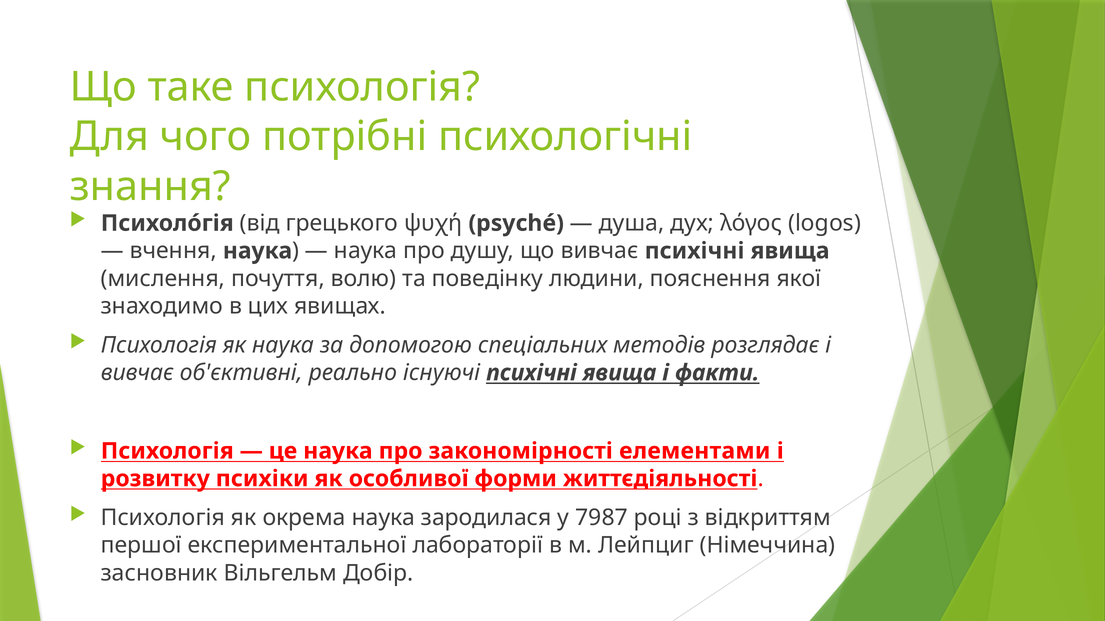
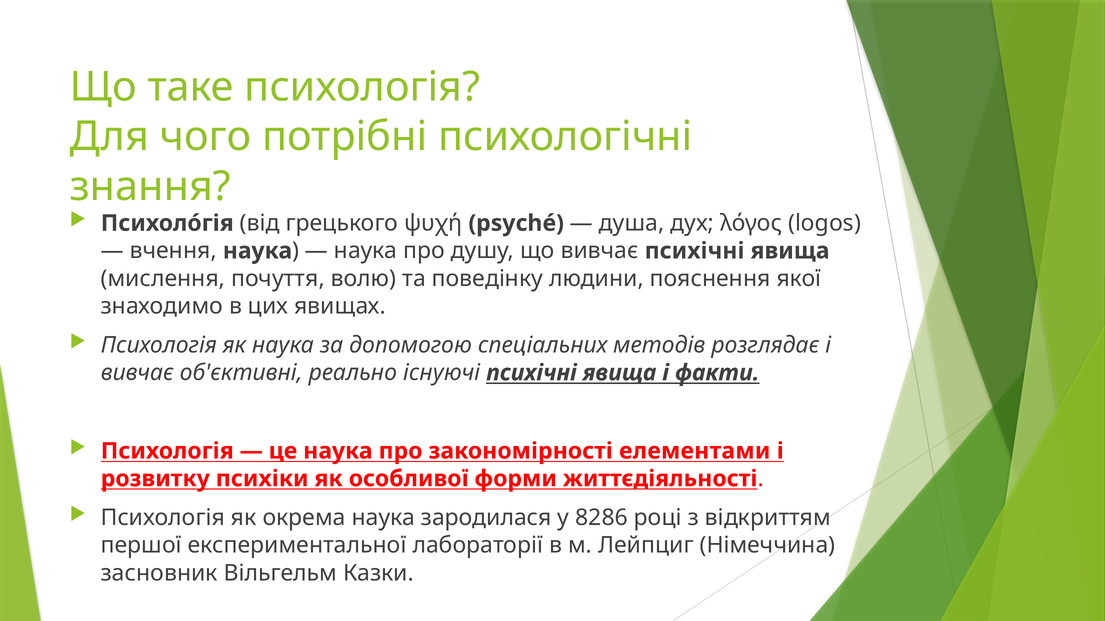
7987: 7987 -> 8286
Добір: Добір -> Казки
